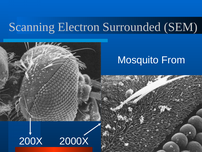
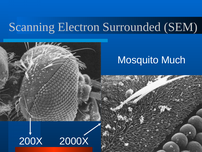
From: From -> Much
